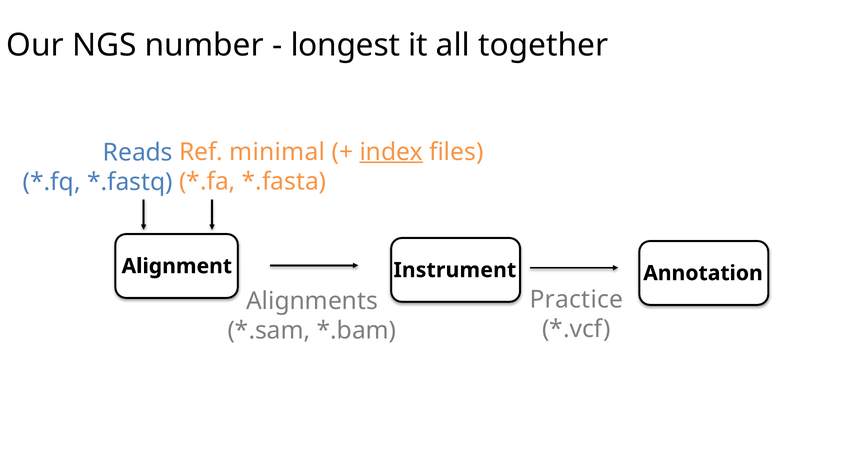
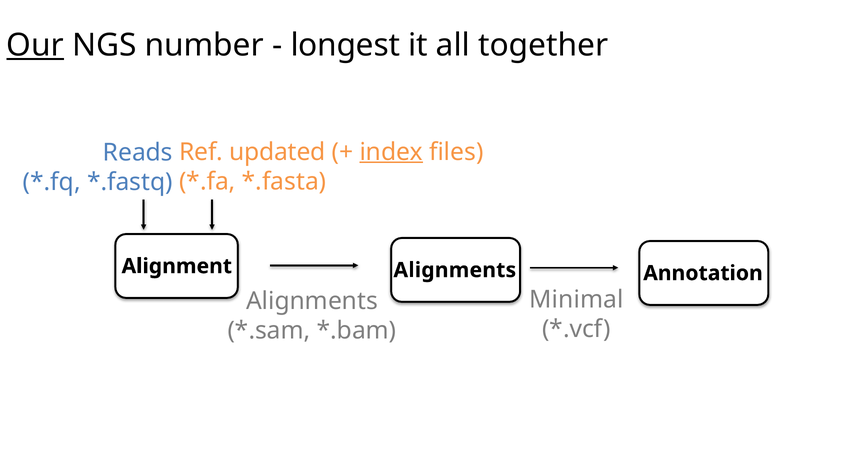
Our underline: none -> present
minimal: minimal -> updated
Instrument at (455, 270): Instrument -> Alignments
Practice: Practice -> Minimal
